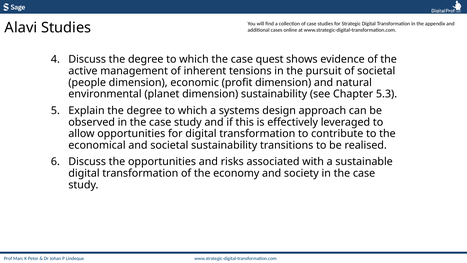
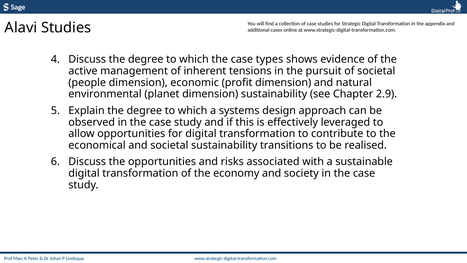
quest: quest -> types
5.3: 5.3 -> 2.9
